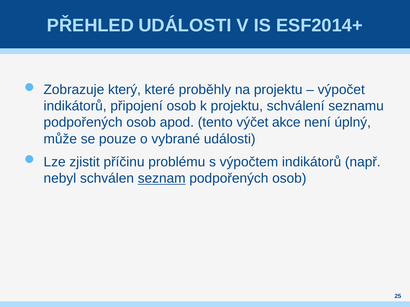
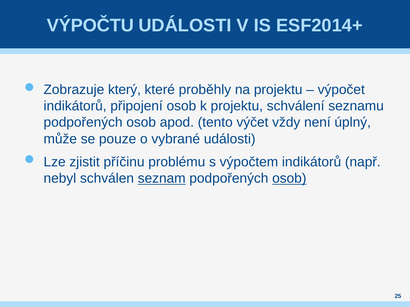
PŘEHLED: PŘEHLED -> VÝPOČTU
akce: akce -> vždy
osob at (289, 179) underline: none -> present
